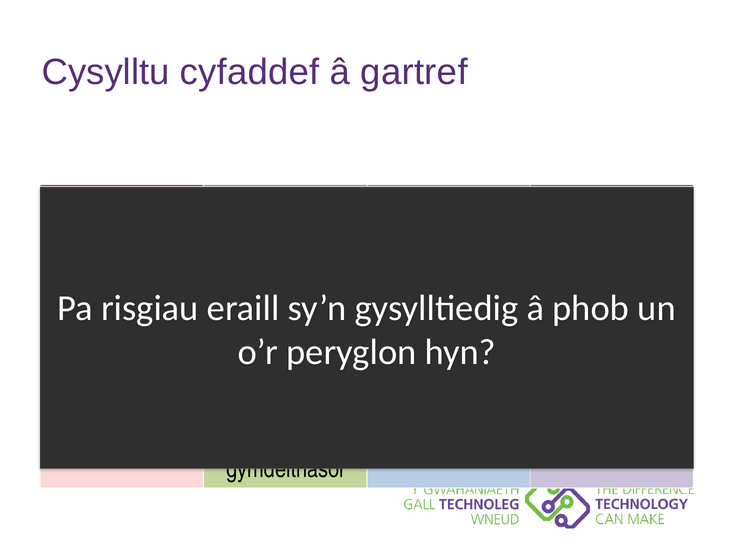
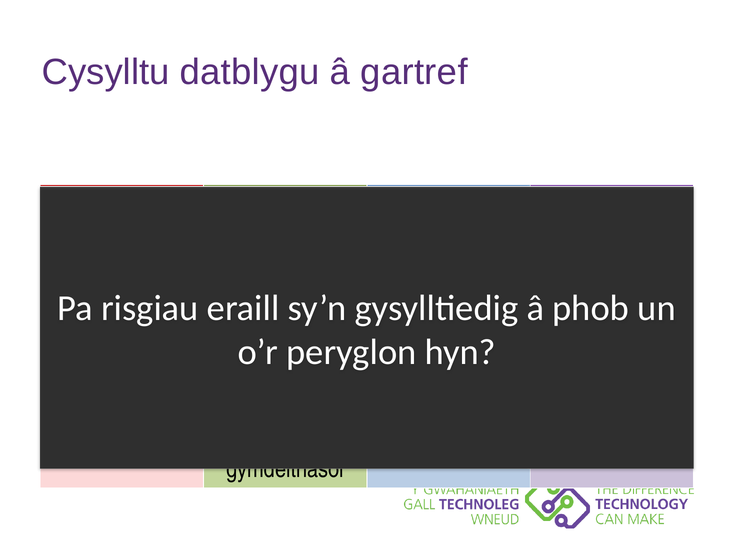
cyfaddef: cyfaddef -> datblygu
